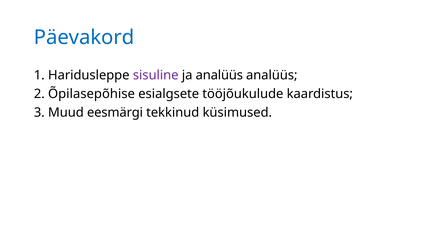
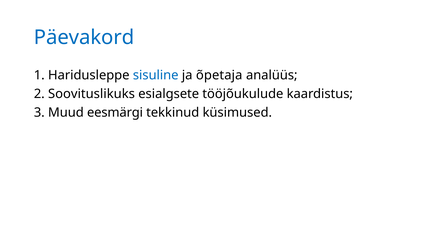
sisuline colour: purple -> blue
ja analüüs: analüüs -> õpetaja
Õpilasepõhise: Õpilasepõhise -> Soovituslikuks
